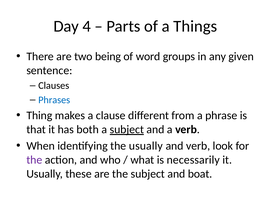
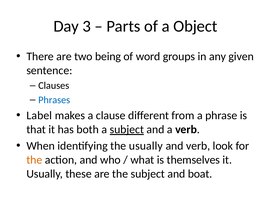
4: 4 -> 3
Things: Things -> Object
Thing: Thing -> Label
the at (34, 160) colour: purple -> orange
necessarily: necessarily -> themselves
